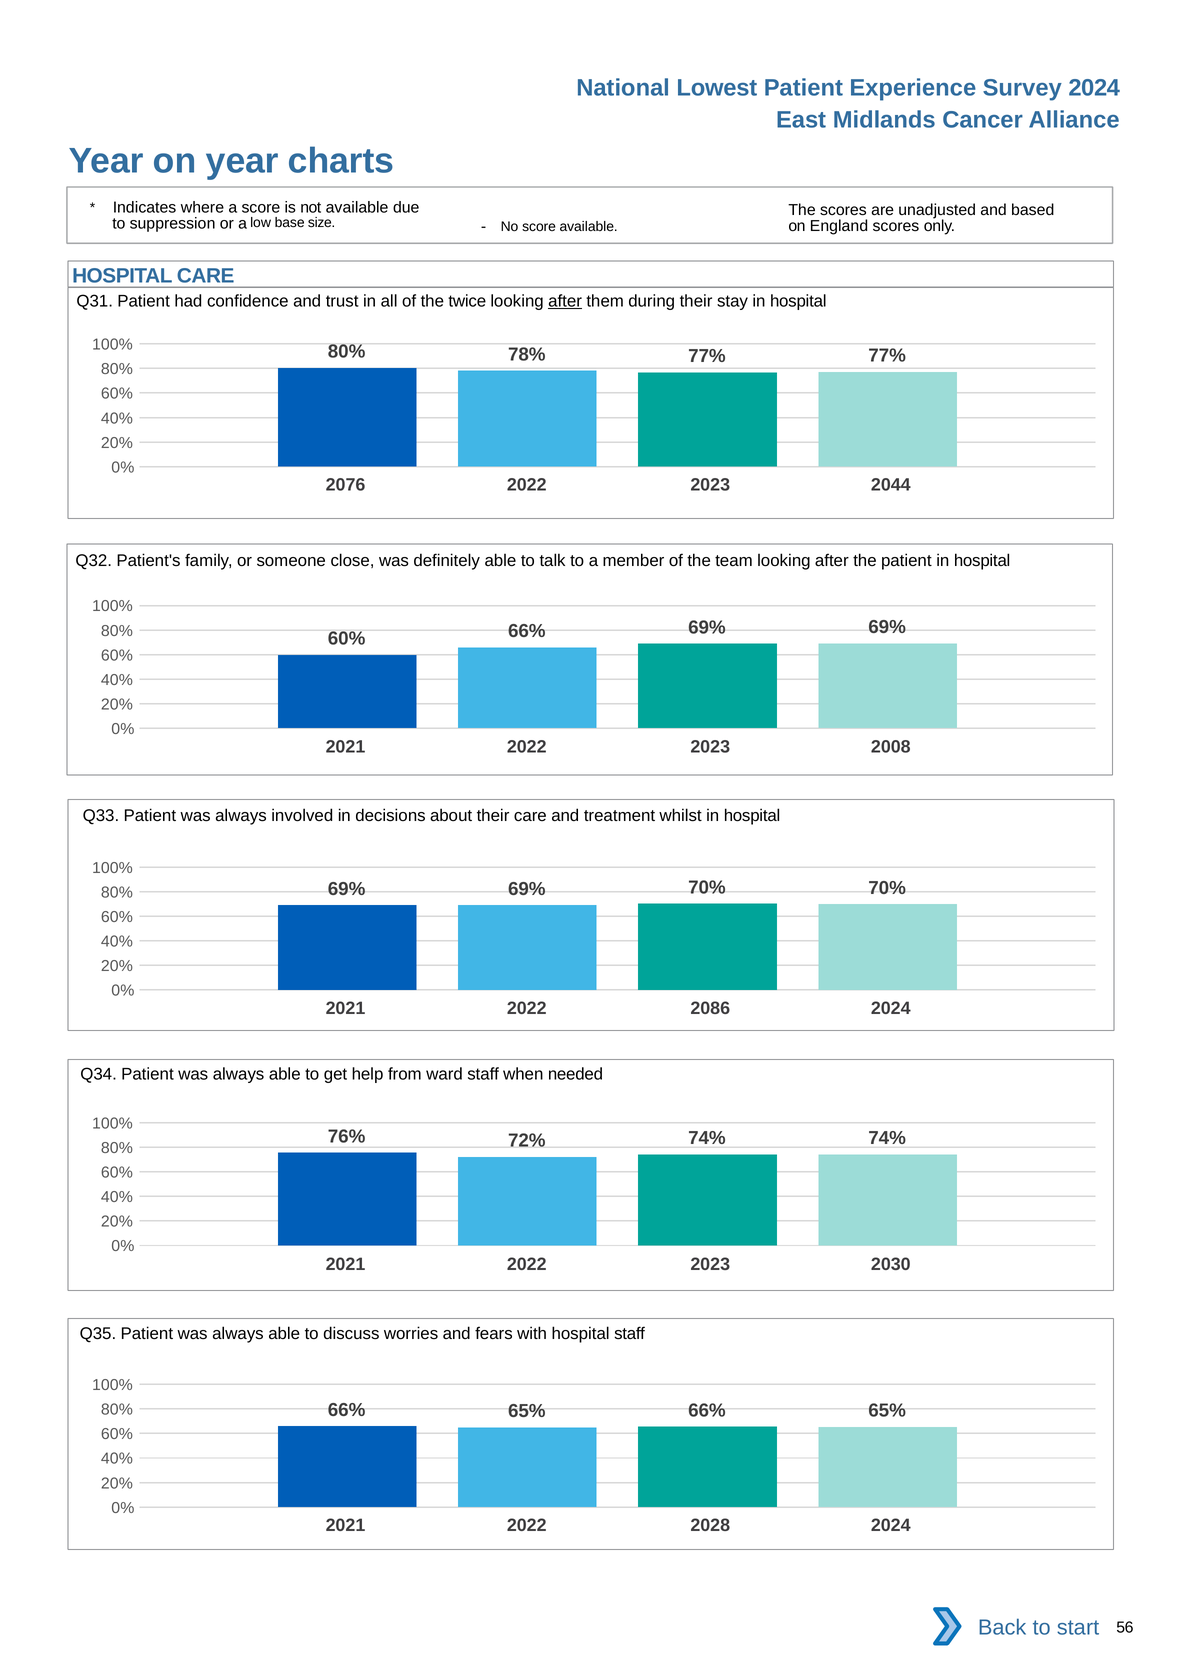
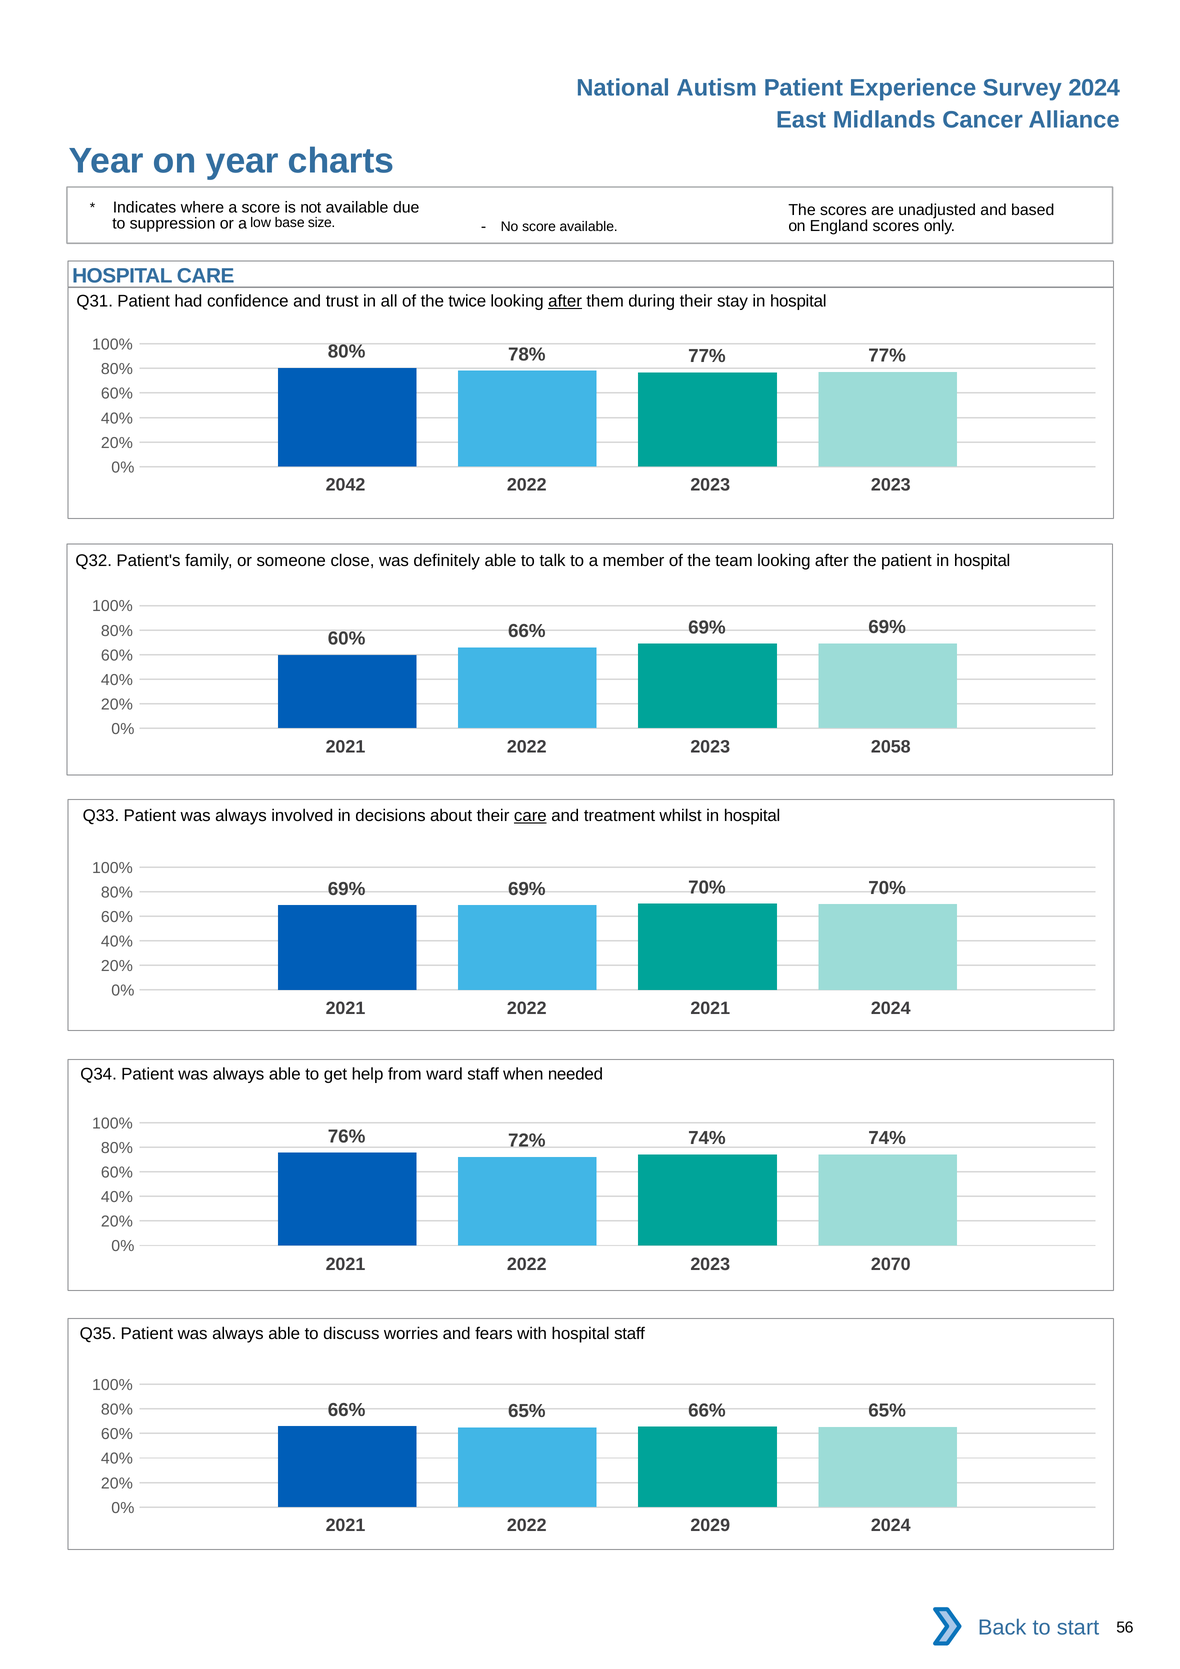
Lowest: Lowest -> Autism
2076: 2076 -> 2042
2023 2044: 2044 -> 2023
2008: 2008 -> 2058
care at (530, 816) underline: none -> present
2022 2086: 2086 -> 2021
2030: 2030 -> 2070
2028: 2028 -> 2029
